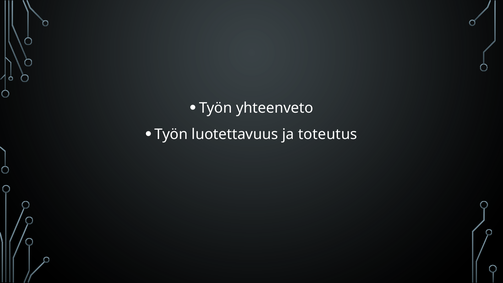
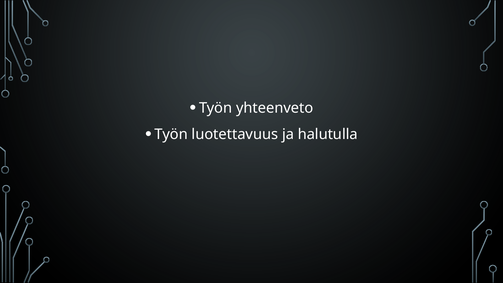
toteutus: toteutus -> halutulla
